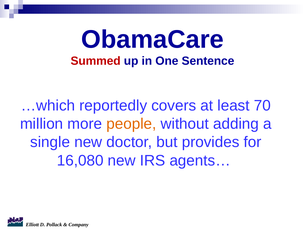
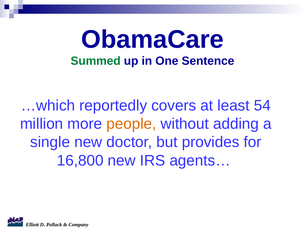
Summed colour: red -> green
70: 70 -> 54
16,080: 16,080 -> 16,800
